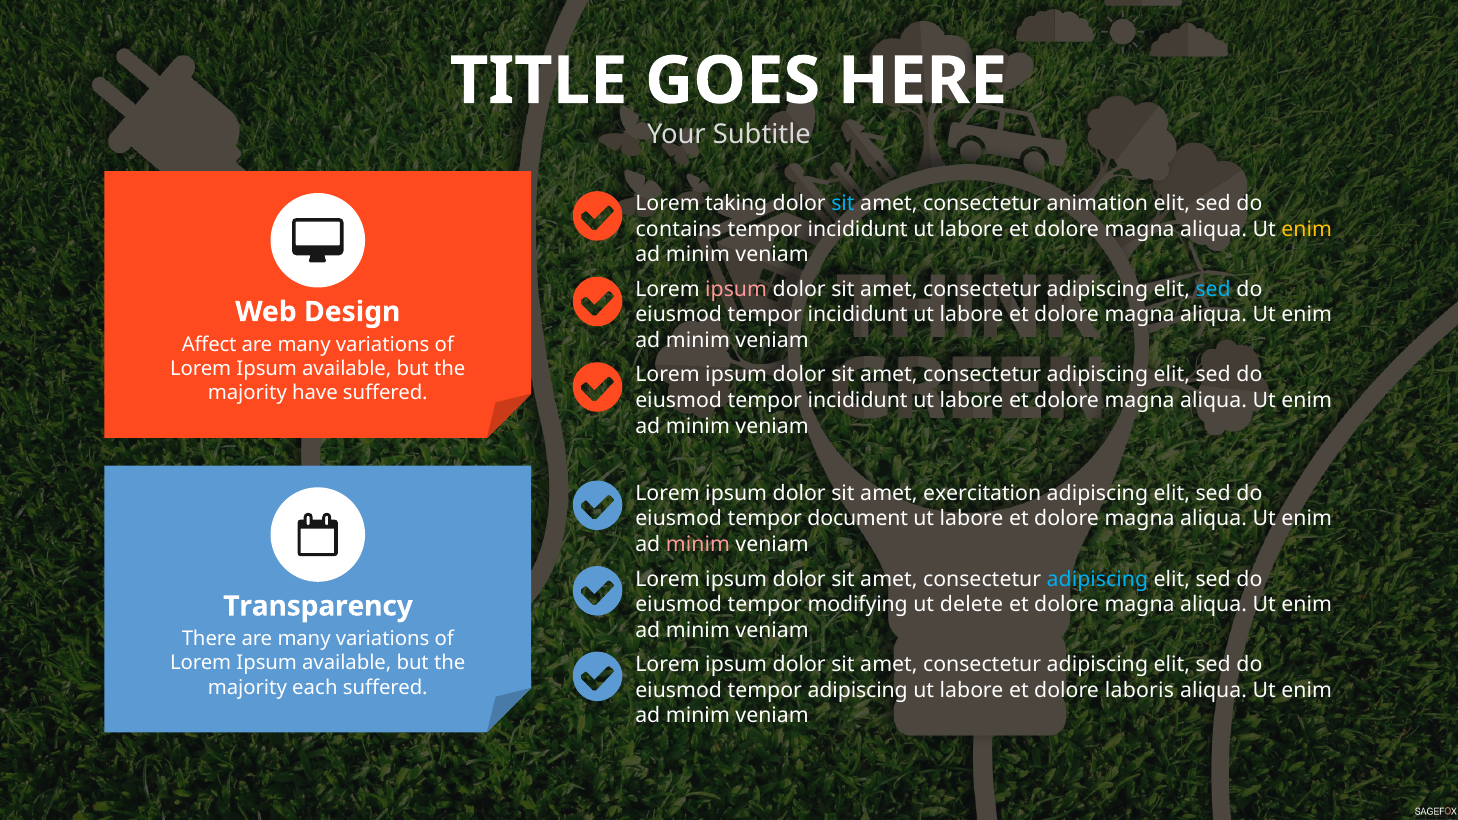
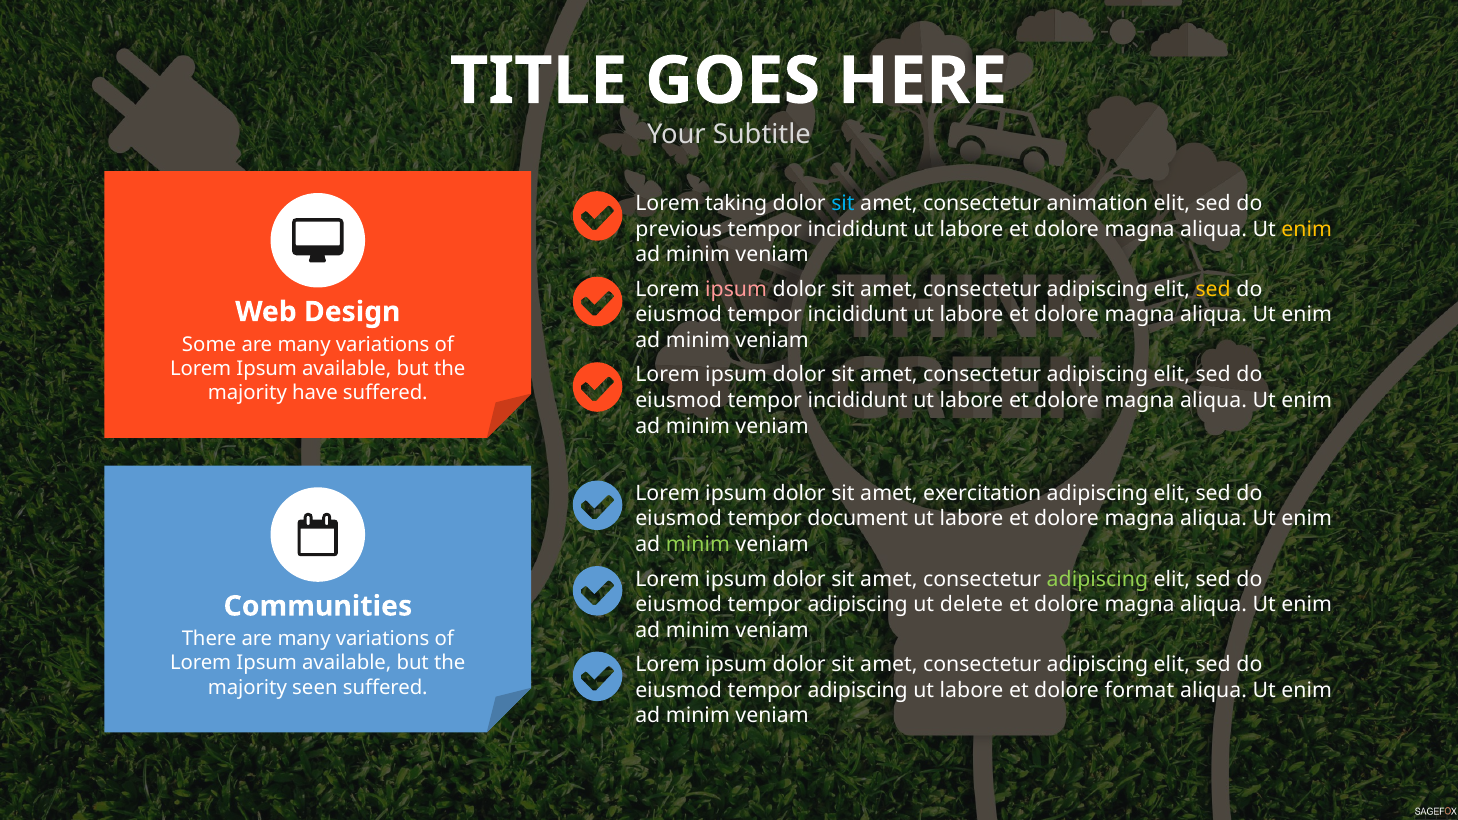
contains: contains -> previous
sed at (1213, 289) colour: light blue -> yellow
Affect: Affect -> Some
minim at (698, 545) colour: pink -> light green
adipiscing at (1097, 579) colour: light blue -> light green
modifying at (858, 605): modifying -> adipiscing
Transparency: Transparency -> Communities
each: each -> seen
laboris: laboris -> format
